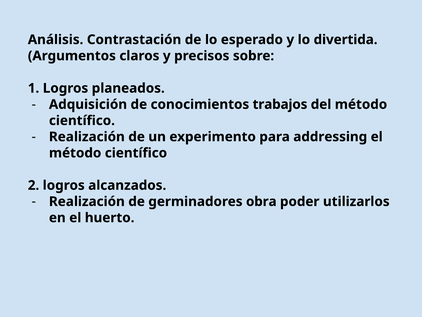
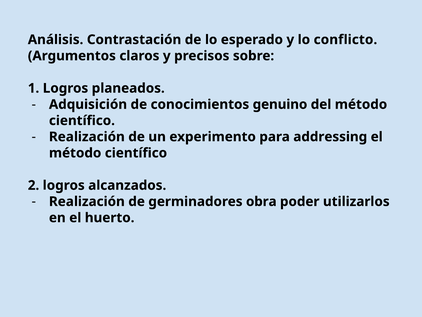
divertida: divertida -> conflicto
trabajos: trabajos -> genuino
